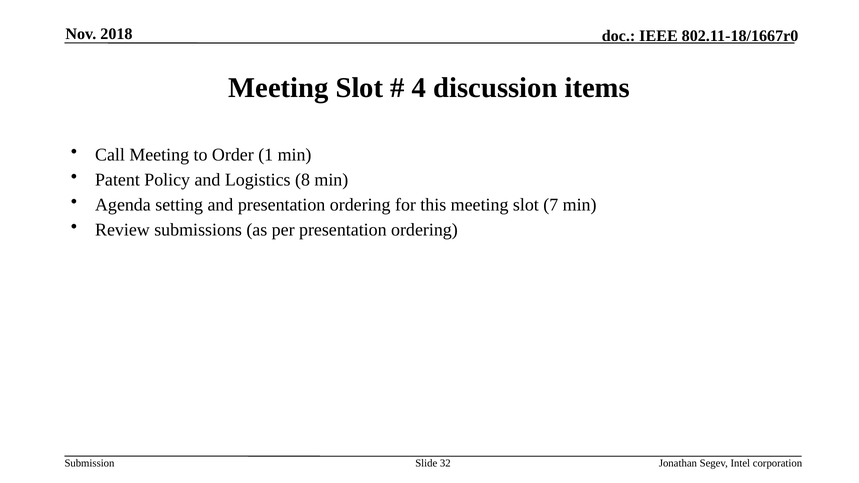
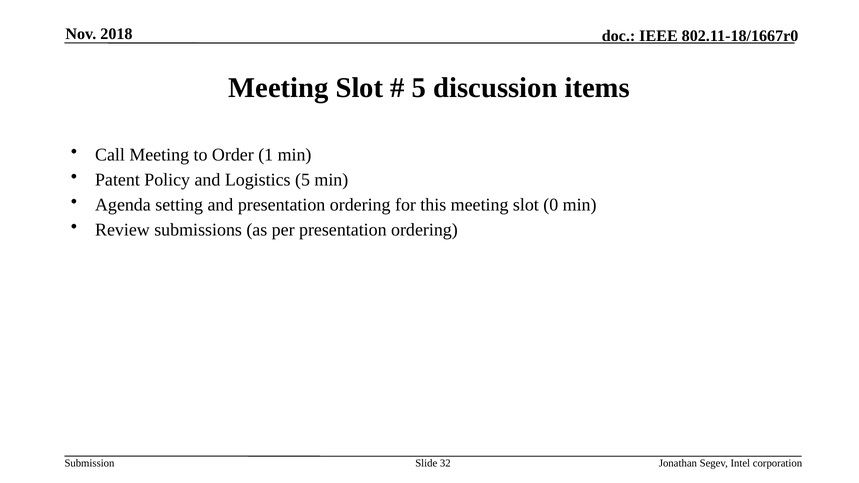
4 at (419, 88): 4 -> 5
Logistics 8: 8 -> 5
7: 7 -> 0
